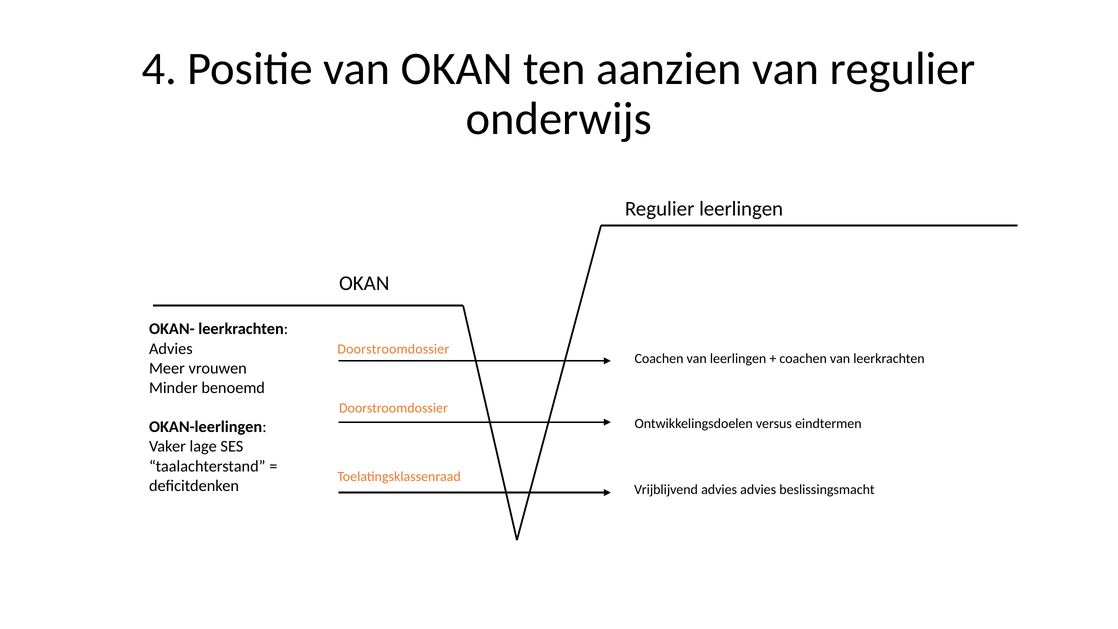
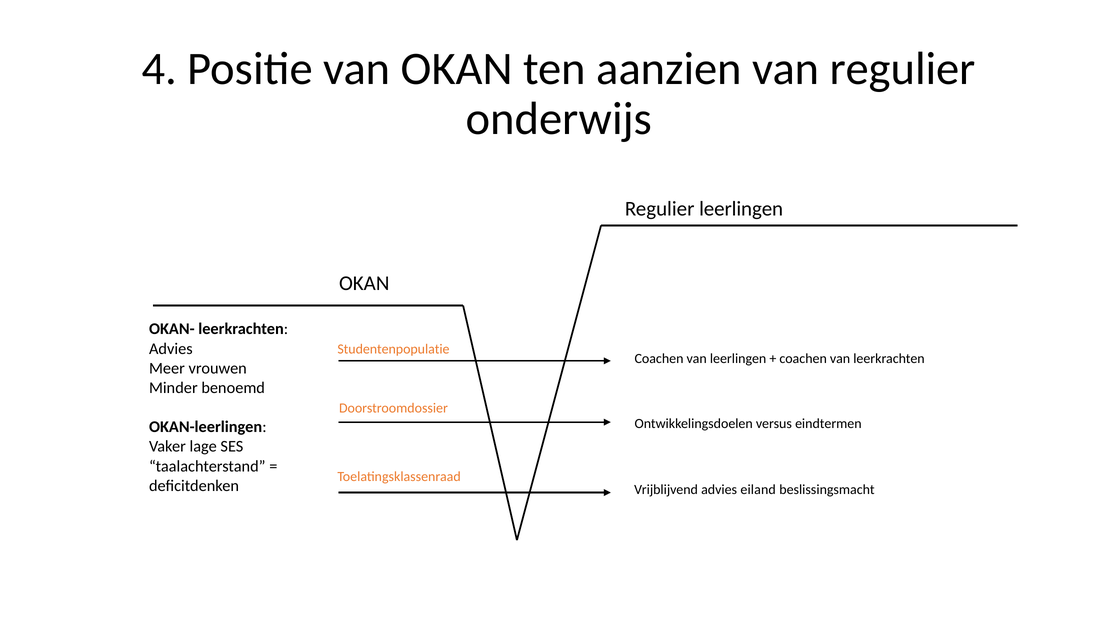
Doorstroomdossier at (393, 349): Doorstroomdossier -> Studentenpopulatie
advies advies: advies -> eiland
